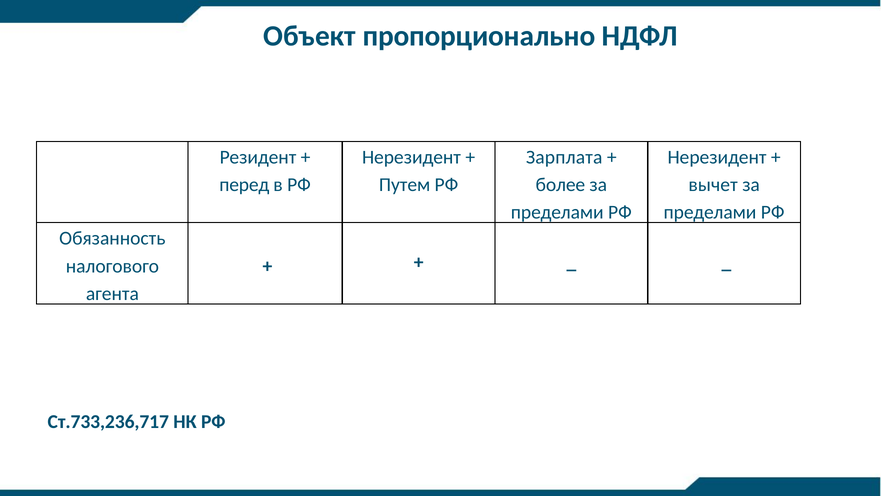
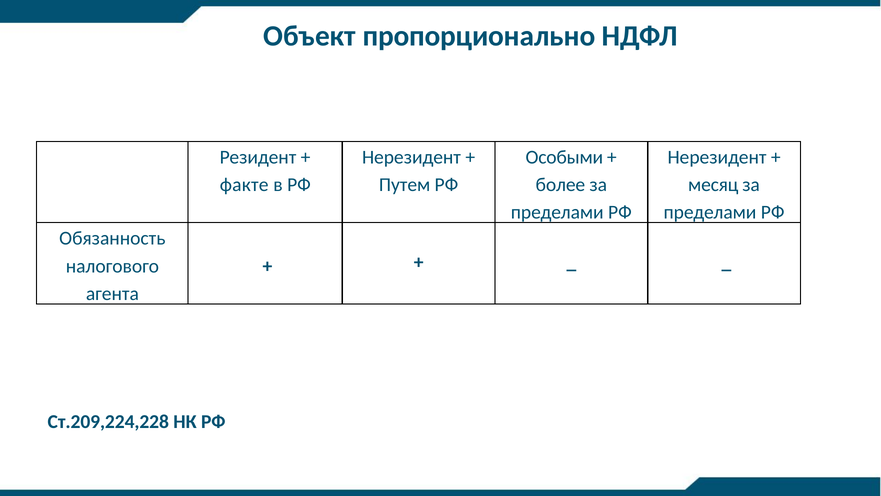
Зарплата: Зарплата -> Особыми
перед: перед -> факте
вычет: вычет -> месяц
Ст.733,236,717: Ст.733,236,717 -> Ст.209,224,228
